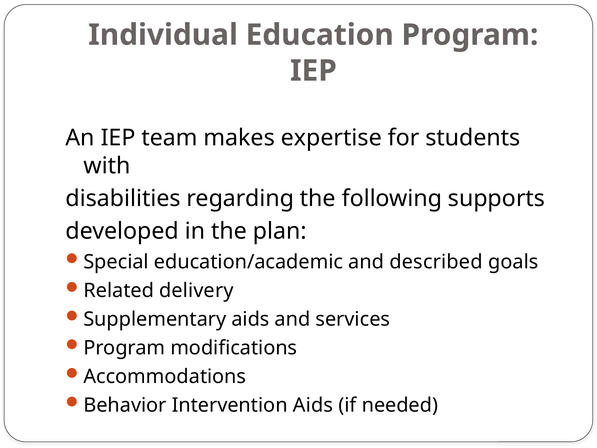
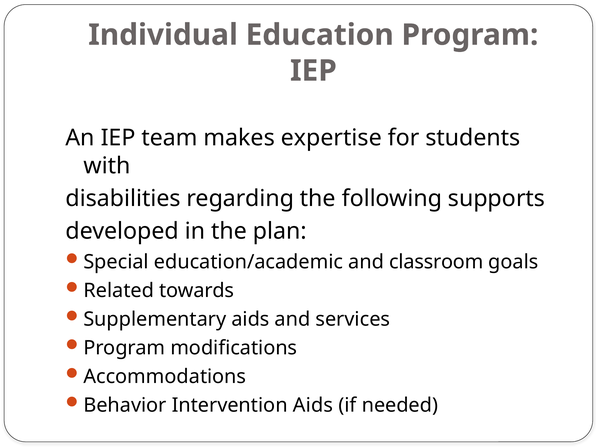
described: described -> classroom
delivery: delivery -> towards
